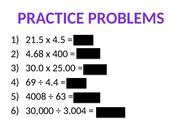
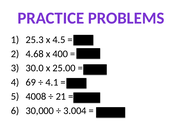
21.5: 21.5 -> 25.3
4.4: 4.4 -> 4.1
63: 63 -> 21
